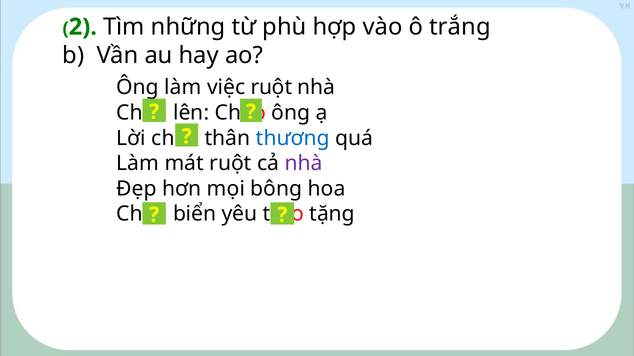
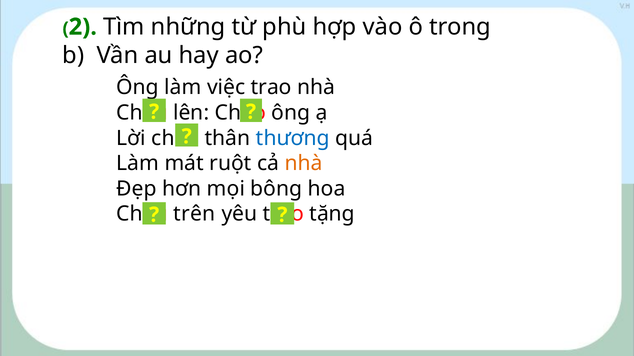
trắng: trắng -> trong
việc ruột: ruột -> trao
nhà at (304, 164) colour: purple -> orange
biển: biển -> trên
